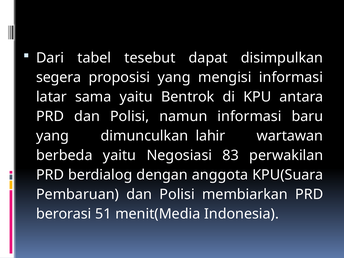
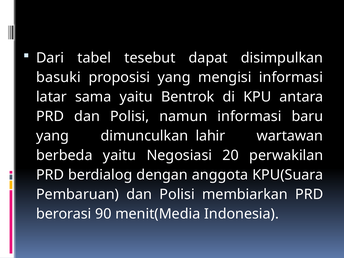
segera: segera -> basuki
83: 83 -> 20
51: 51 -> 90
